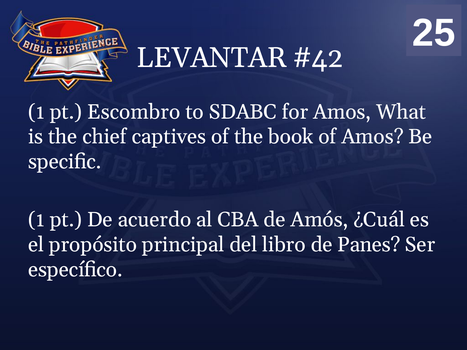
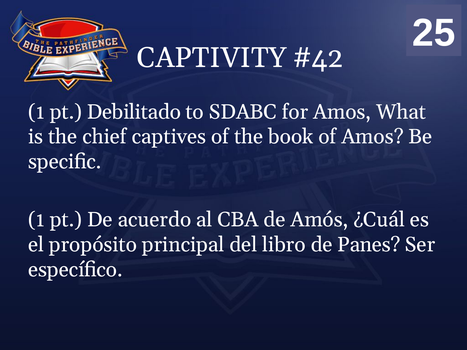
LEVANTAR: LEVANTAR -> CAPTIVITY
Escombro: Escombro -> Debilitado
